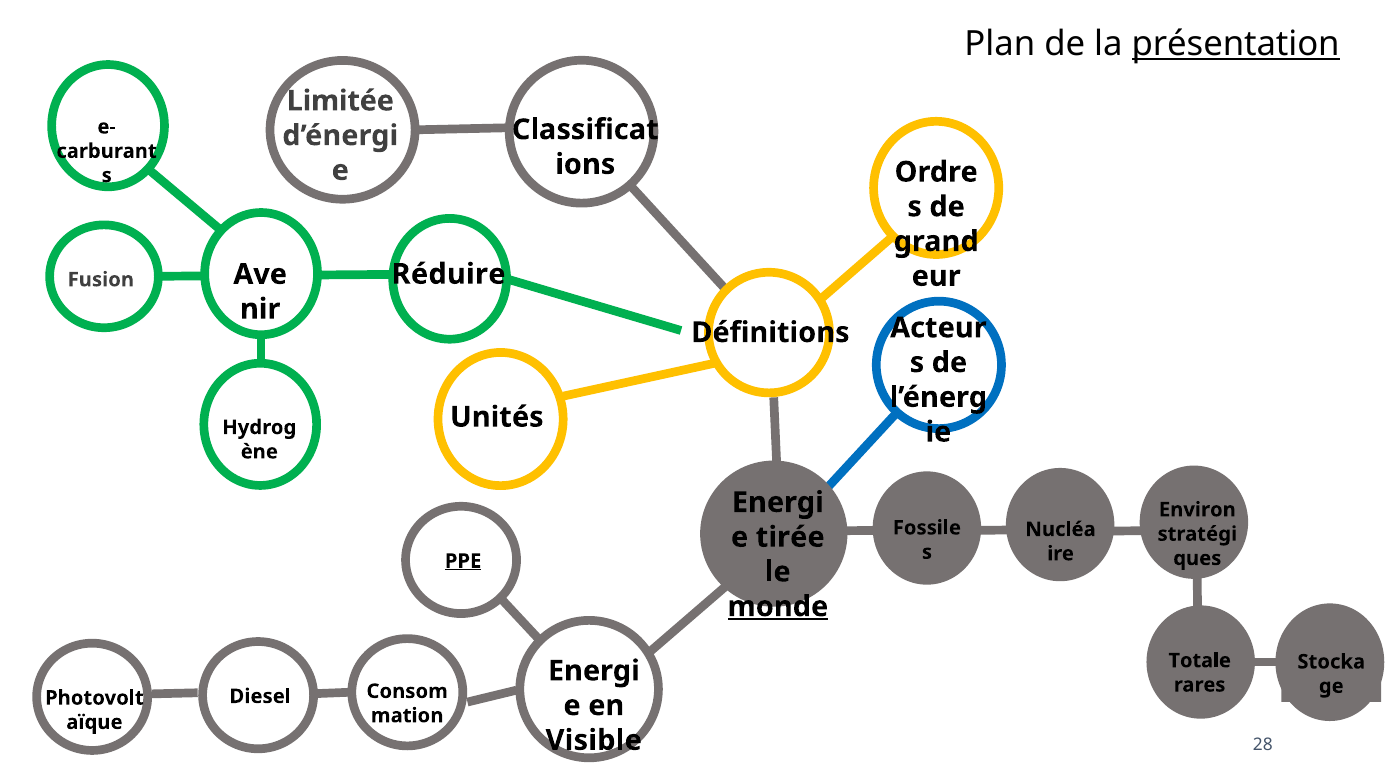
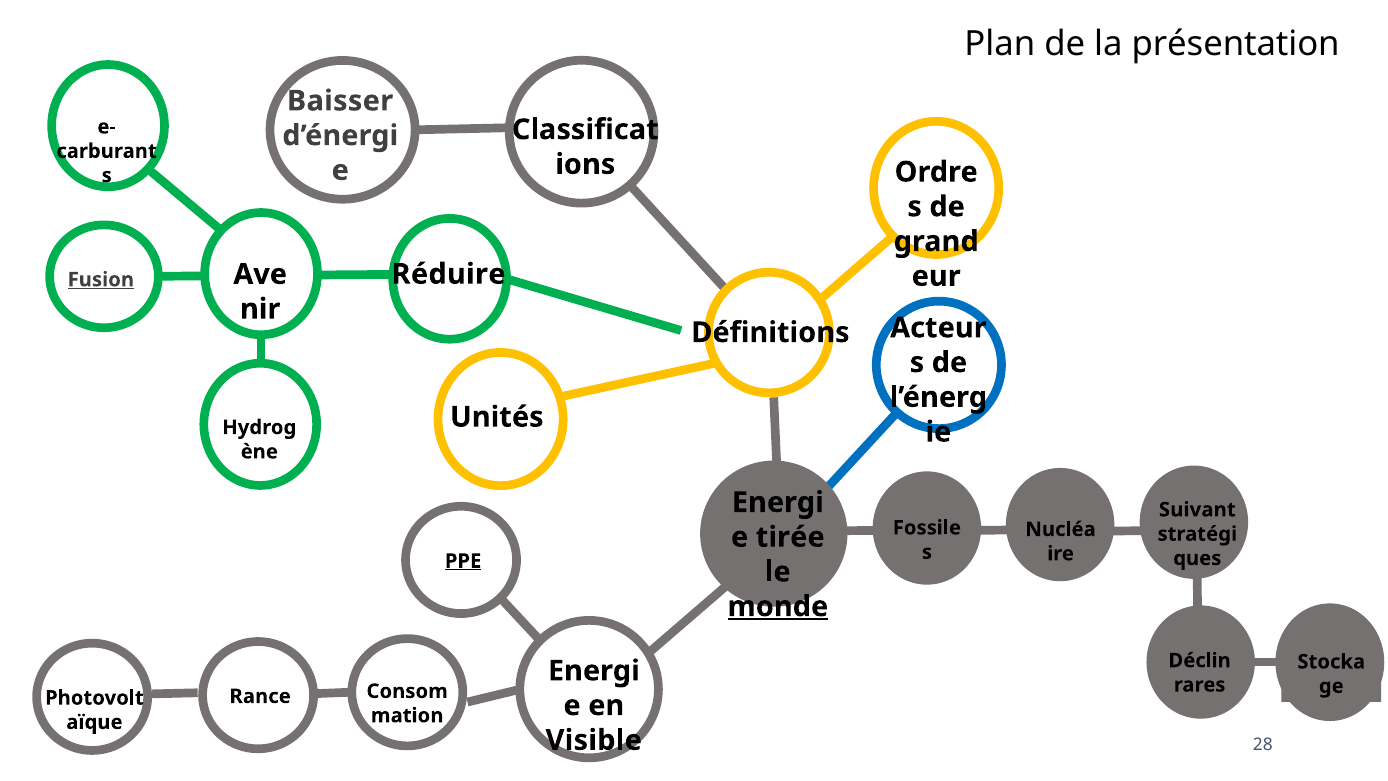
présentation underline: present -> none
Limitée: Limitée -> Baisser
Fusion underline: none -> present
Environ: Environ -> Suivant
Totale: Totale -> Déclin
Diesel: Diesel -> Rance
